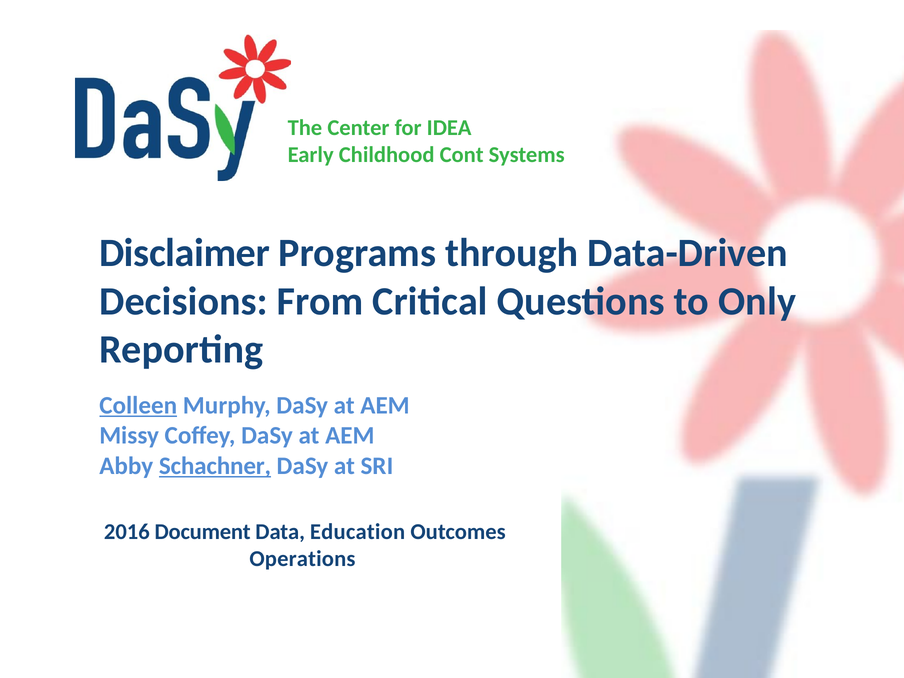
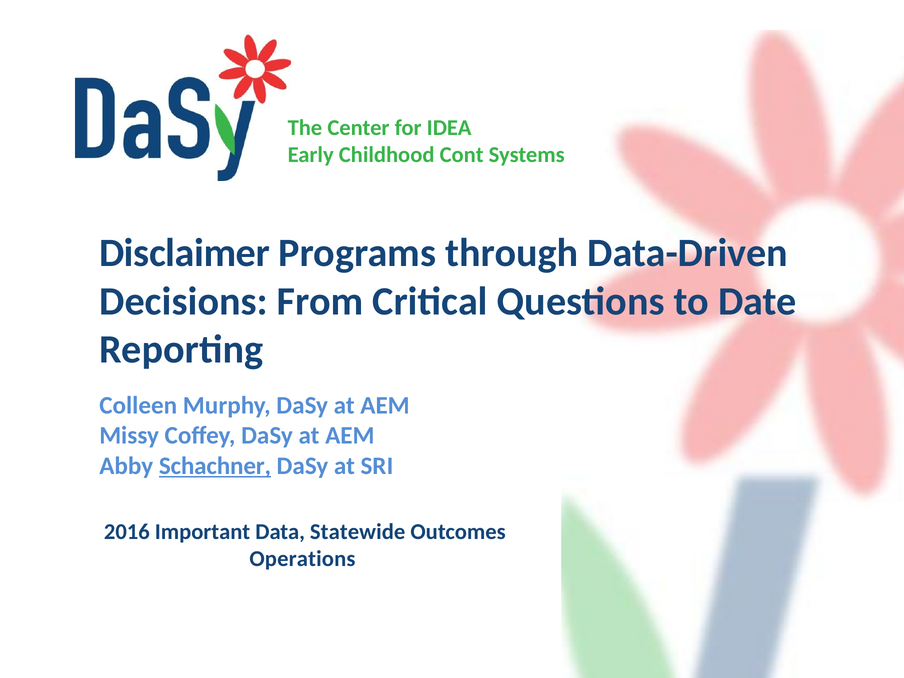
Only: Only -> Date
Colleen underline: present -> none
Document: Document -> Important
Education: Education -> Statewide
